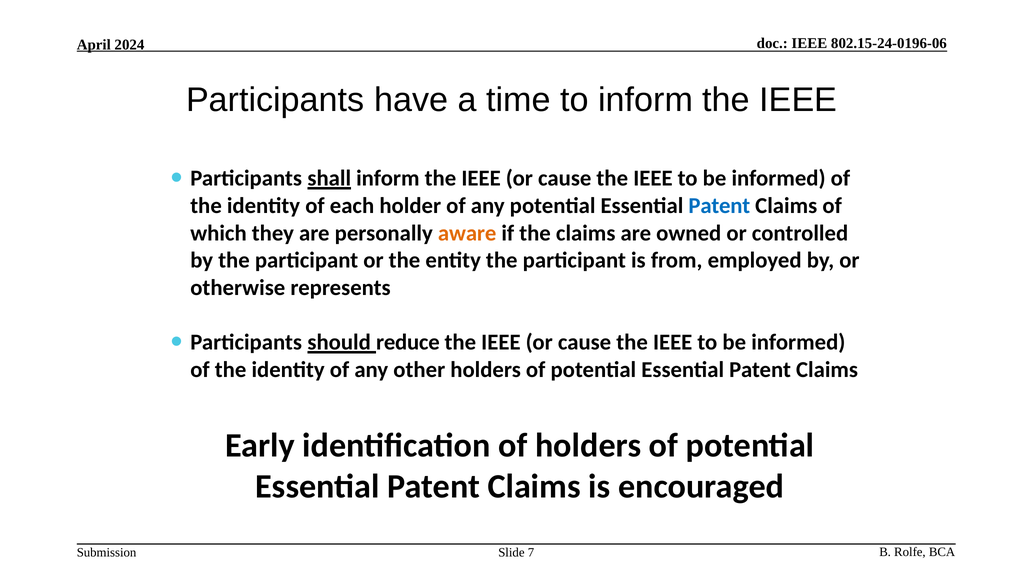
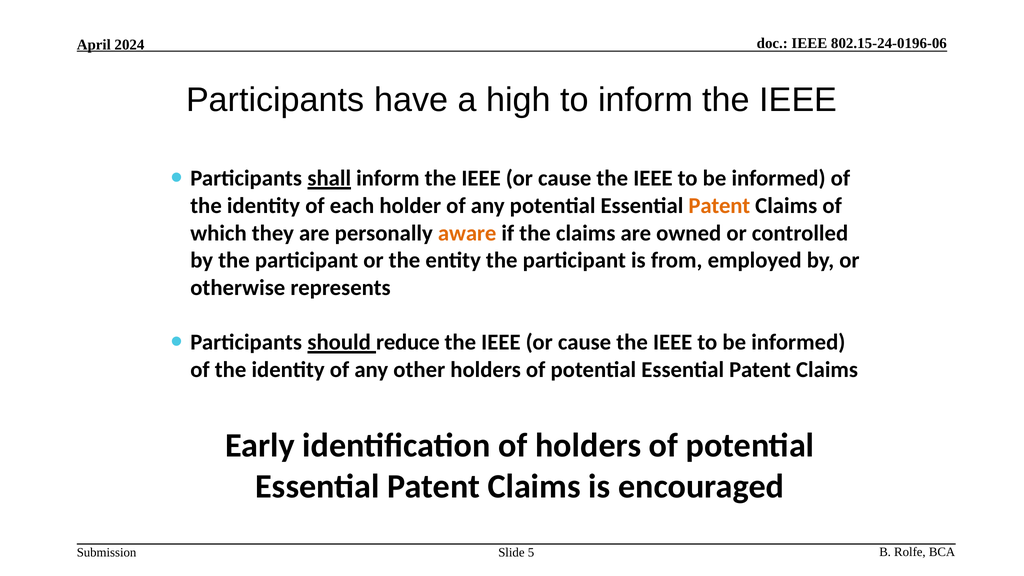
time: time -> high
Patent at (719, 206) colour: blue -> orange
7: 7 -> 5
